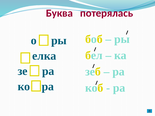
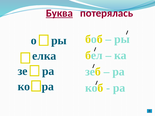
Буква underline: none -> present
